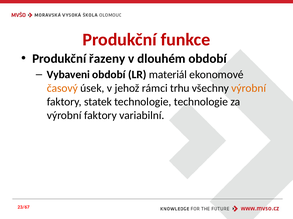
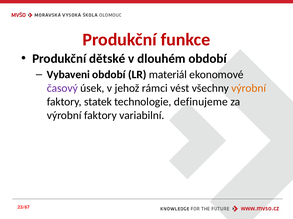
řazeny: řazeny -> dětské
časový colour: orange -> purple
trhu: trhu -> vést
technologie technologie: technologie -> definujeme
